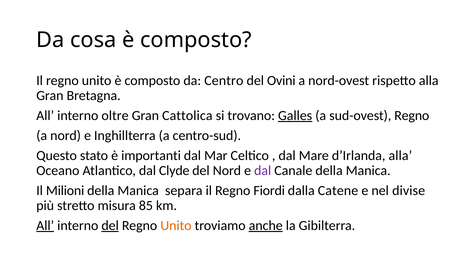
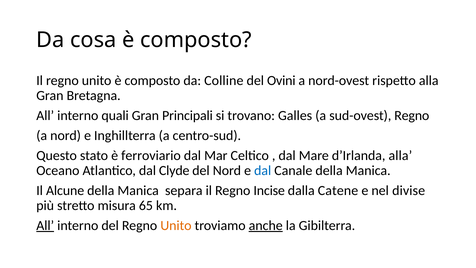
Centro: Centro -> Colline
oltre: oltre -> quali
Cattolica: Cattolica -> Principali
Galles underline: present -> none
importanti: importanti -> ferroviario
dal at (263, 170) colour: purple -> blue
Milioni: Milioni -> Alcune
Fiordi: Fiordi -> Incise
85: 85 -> 65
del at (110, 225) underline: present -> none
